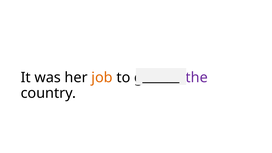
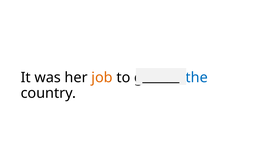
the colour: purple -> blue
